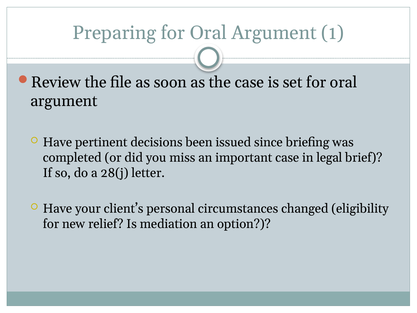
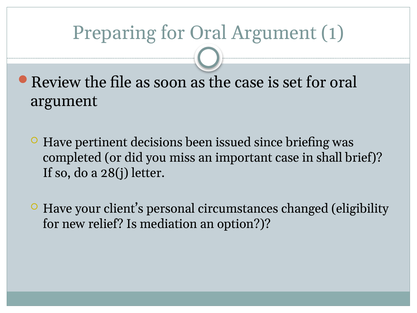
legal: legal -> shall
